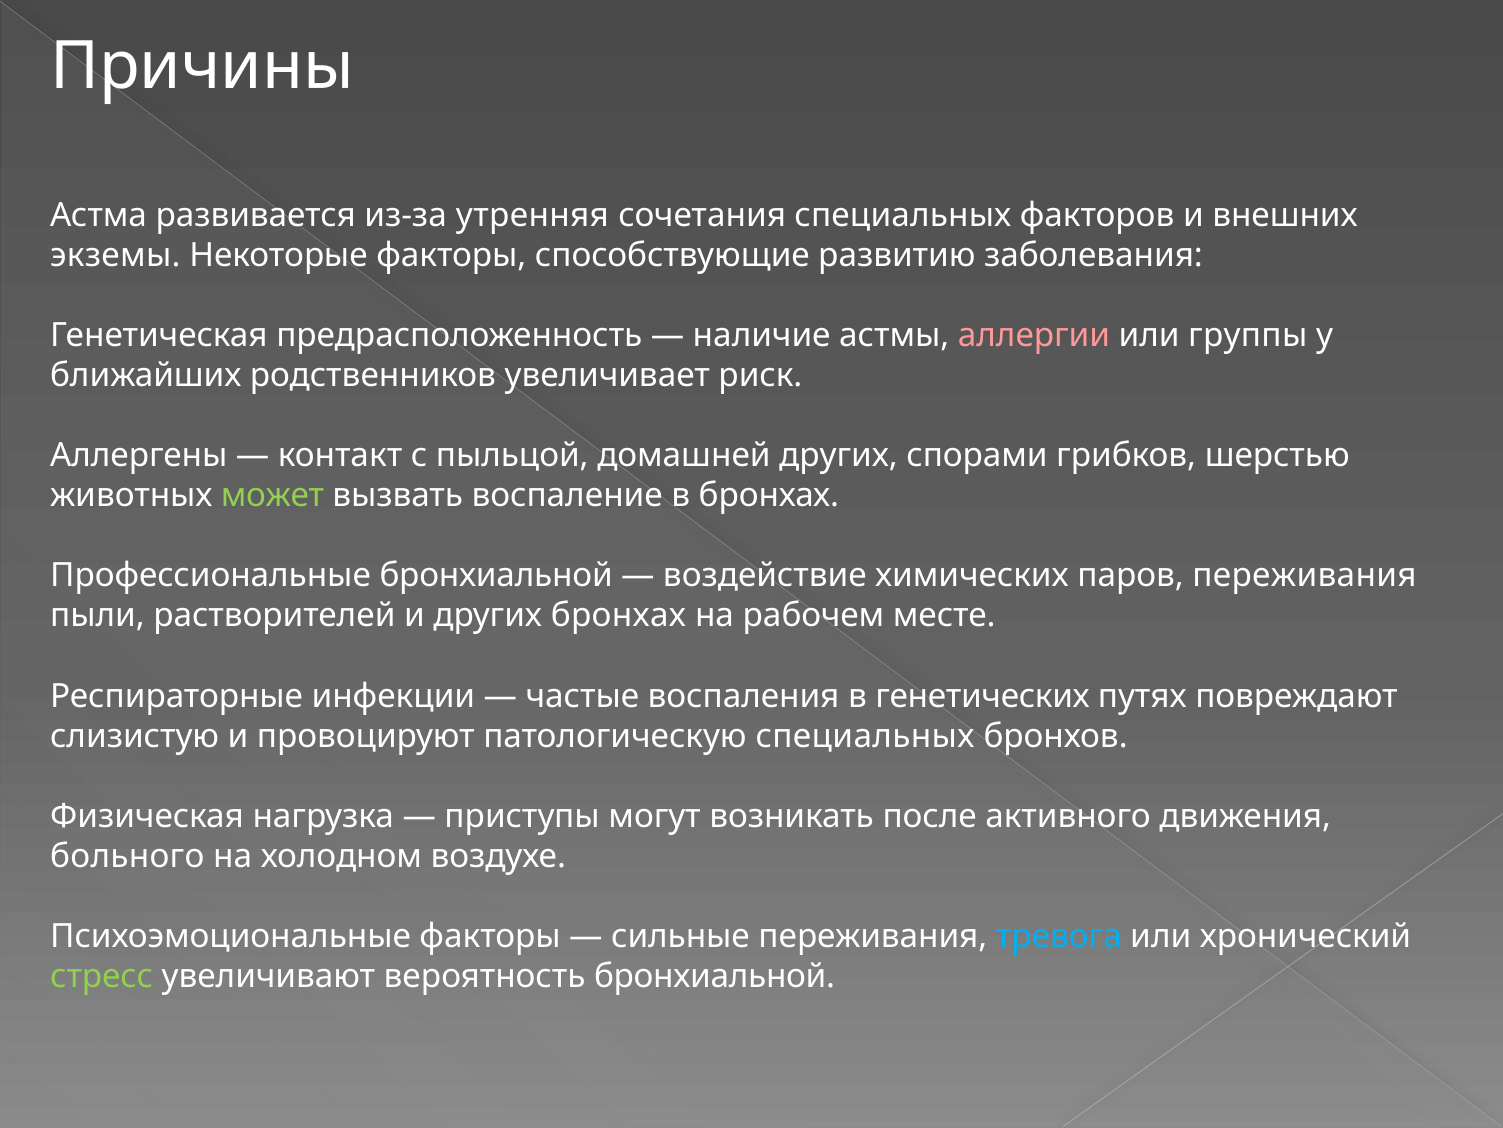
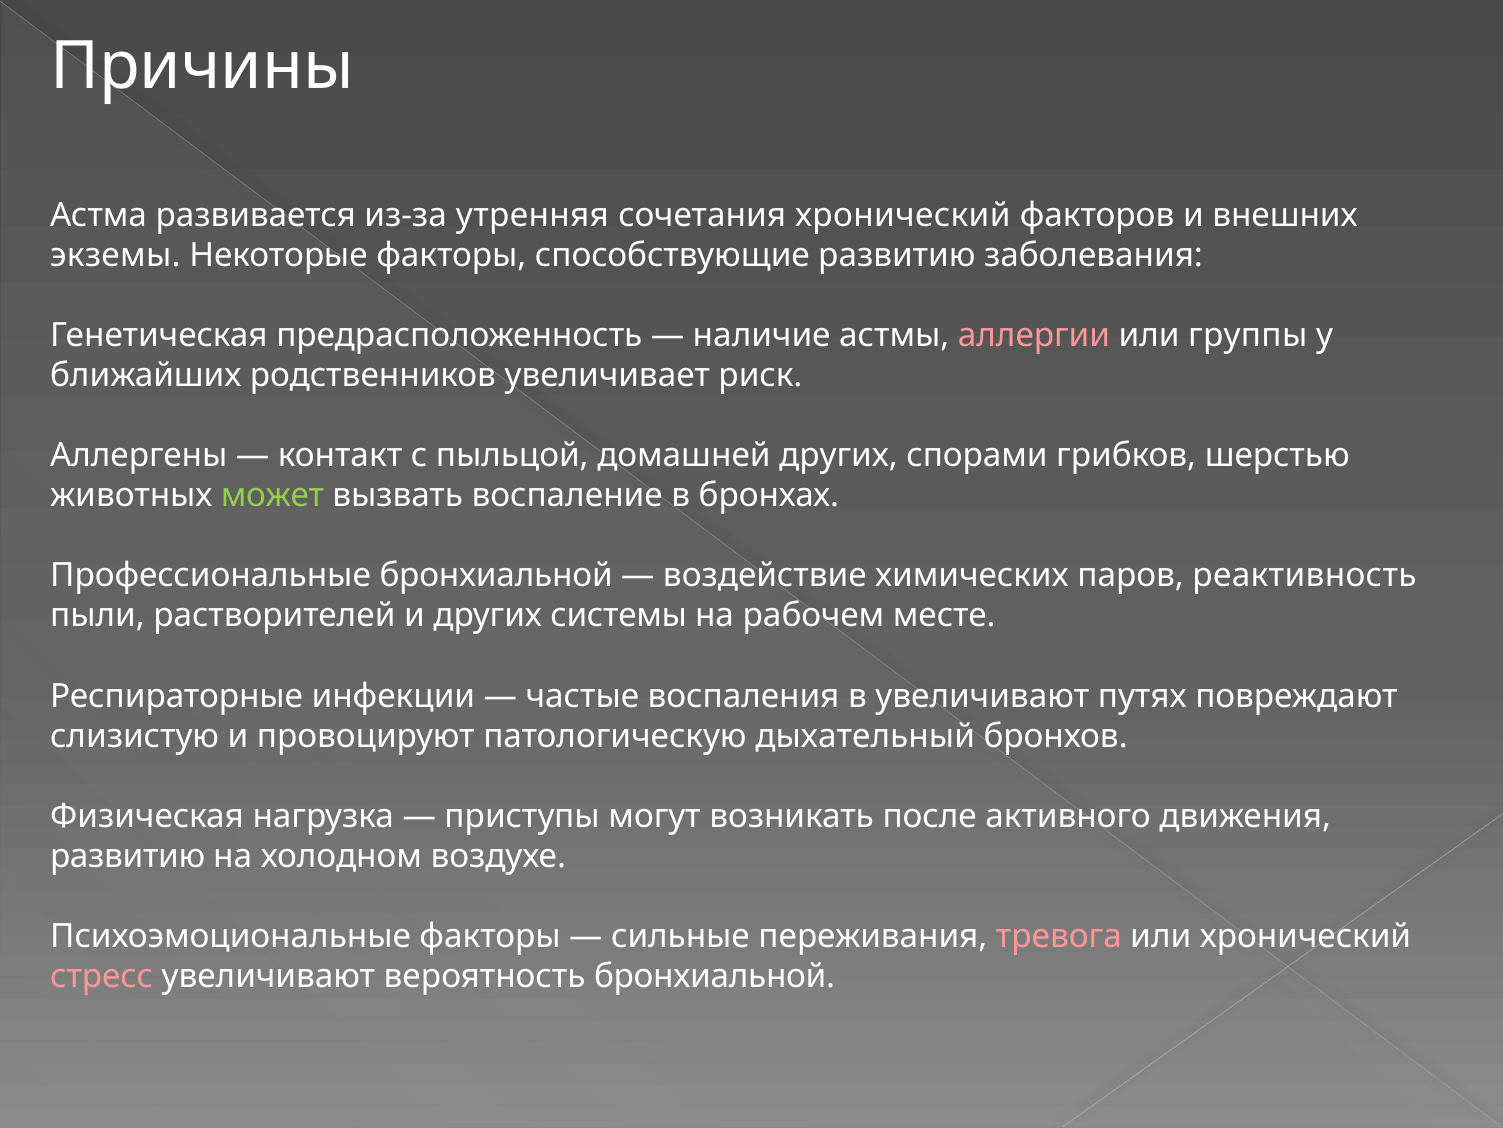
сочетания специальных: специальных -> хронический
паров переживания: переживания -> реактивность
других бронхах: бронхах -> системы
в генетических: генетических -> увеличивают
патологическую специальных: специальных -> дыхательный
больного at (127, 856): больного -> развитию
тревога colour: light blue -> pink
стресс colour: light green -> pink
